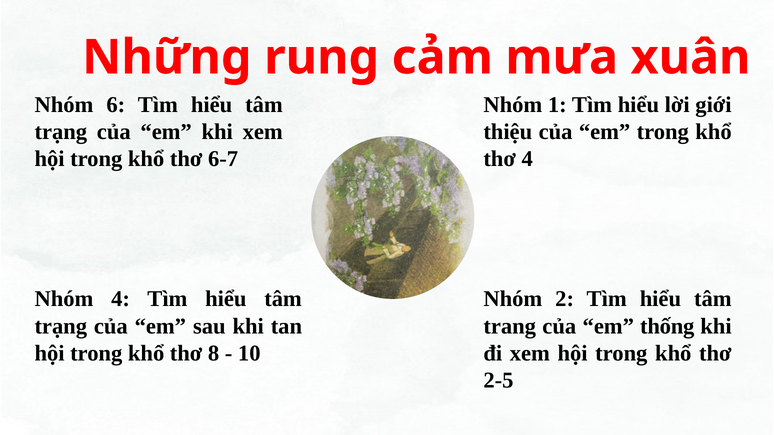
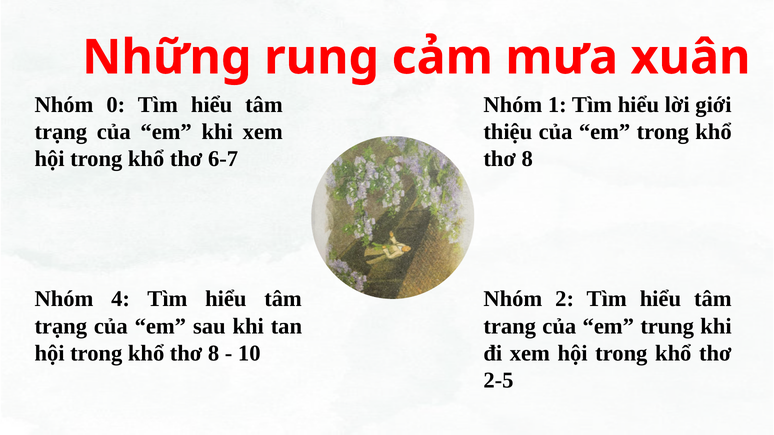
6: 6 -> 0
4 at (527, 159): 4 -> 8
thống: thống -> trung
